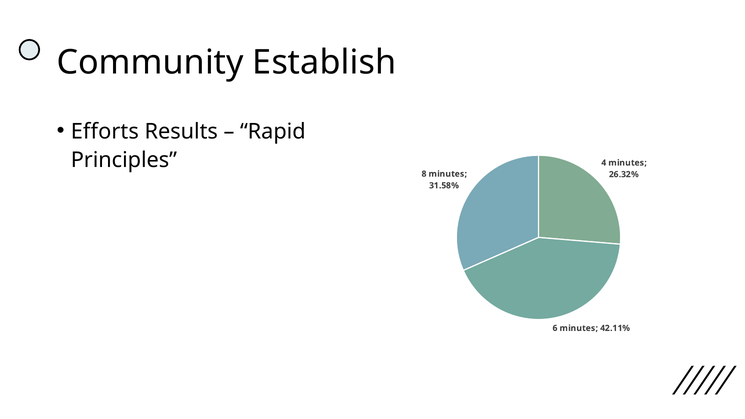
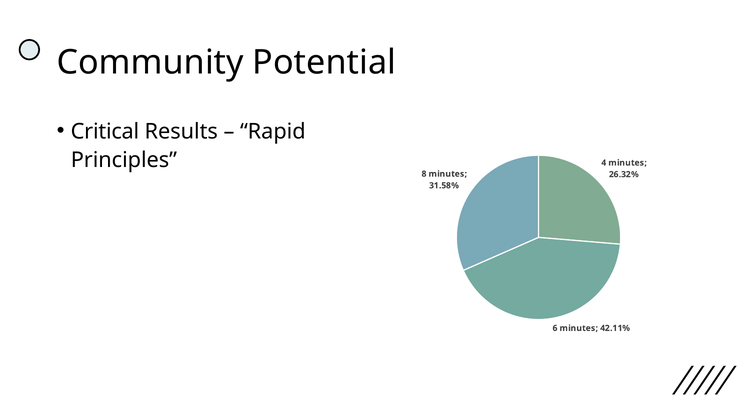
Establish: Establish -> Potential
Efforts: Efforts -> Critical
